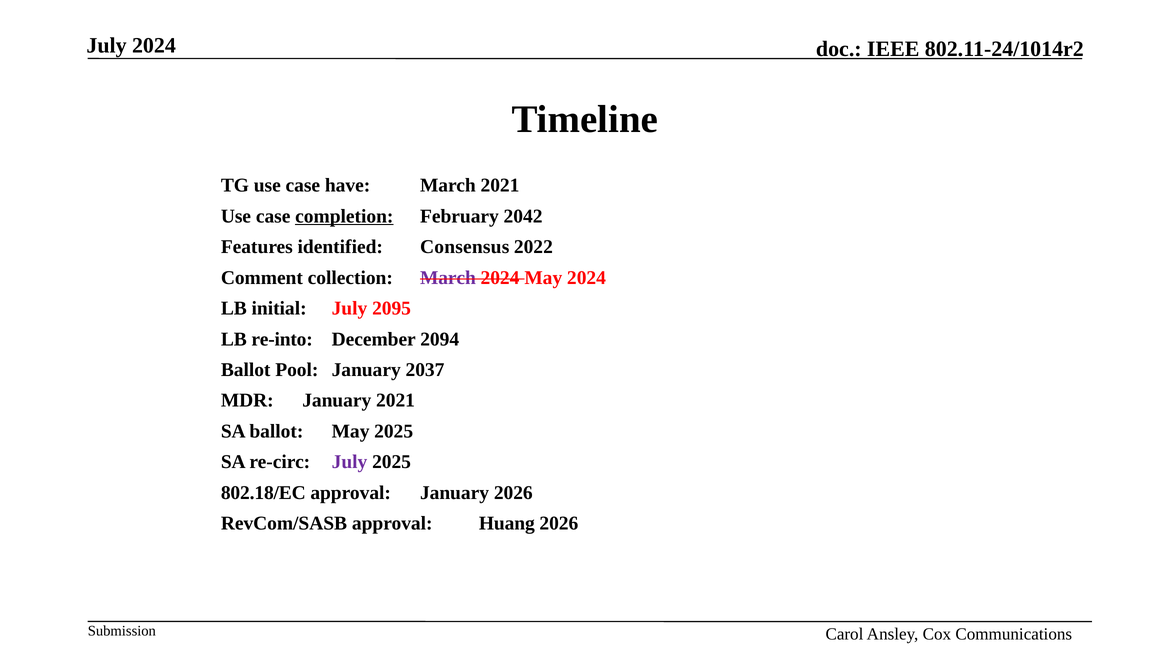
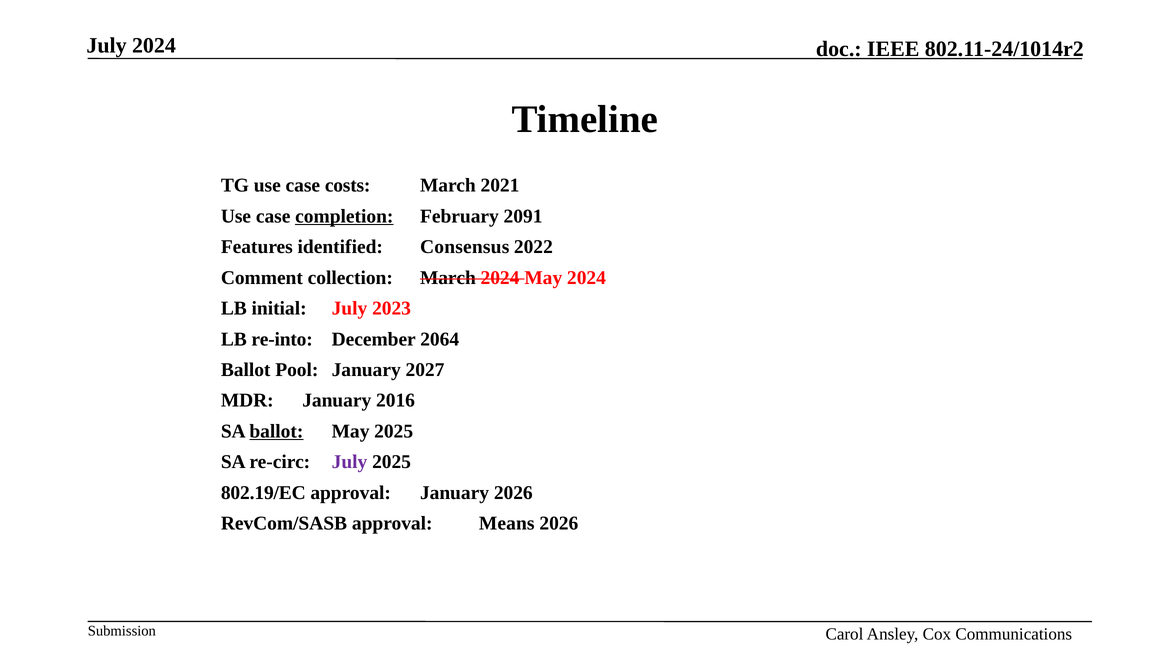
have: have -> costs
2042: 2042 -> 2091
March at (448, 278) colour: purple -> black
2095: 2095 -> 2023
2094: 2094 -> 2064
2037: 2037 -> 2027
January 2021: 2021 -> 2016
ballot at (276, 431) underline: none -> present
802.18/EC: 802.18/EC -> 802.19/EC
Huang: Huang -> Means
